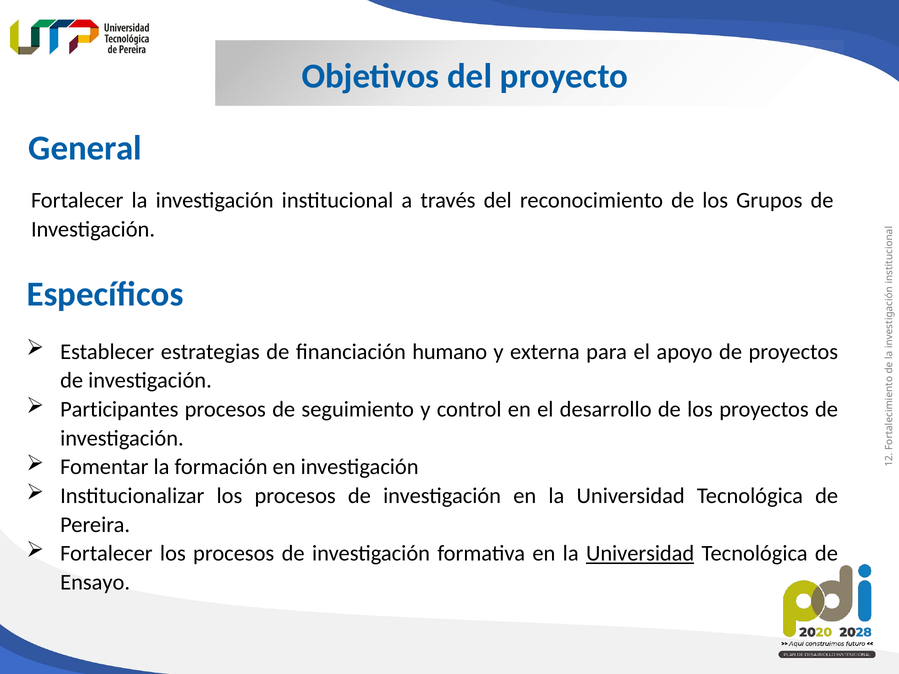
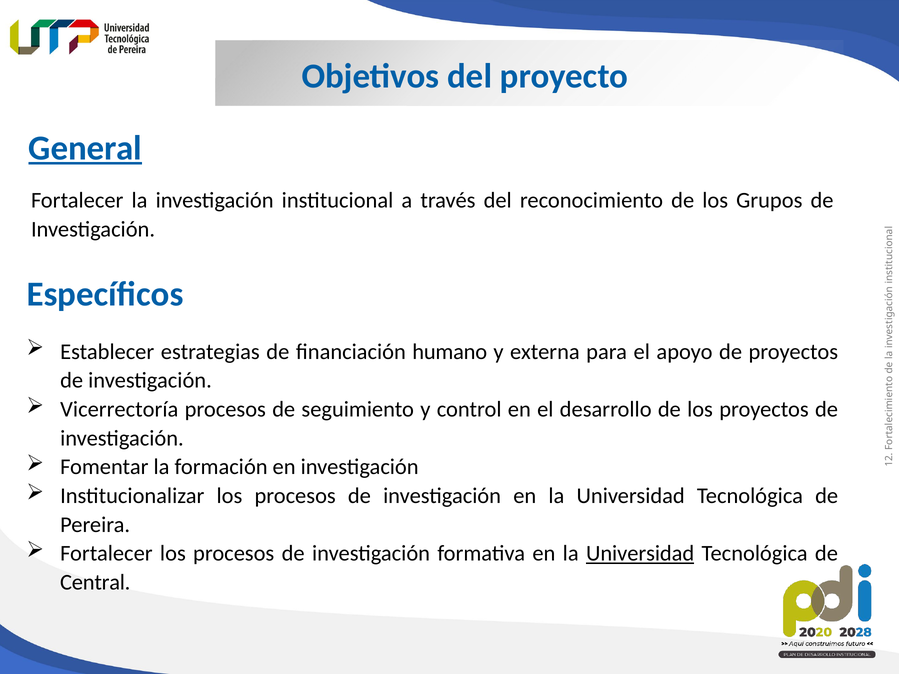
General underline: none -> present
Participantes: Participantes -> Vicerrectoría
Ensayo: Ensayo -> Central
